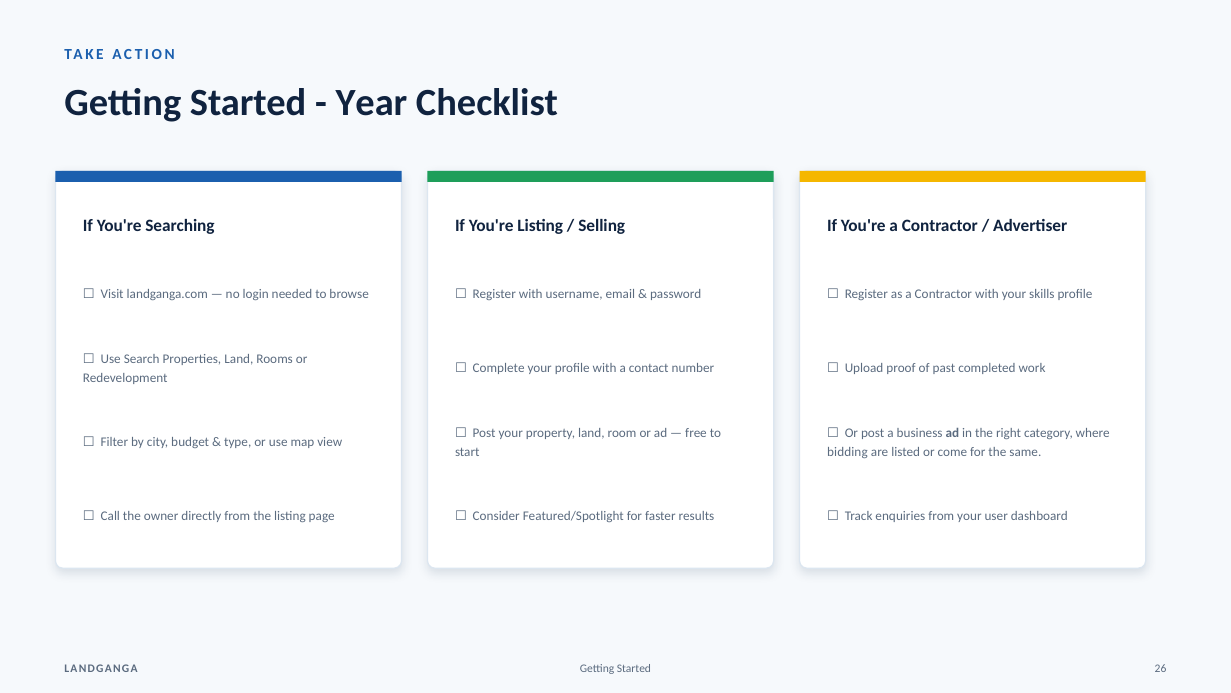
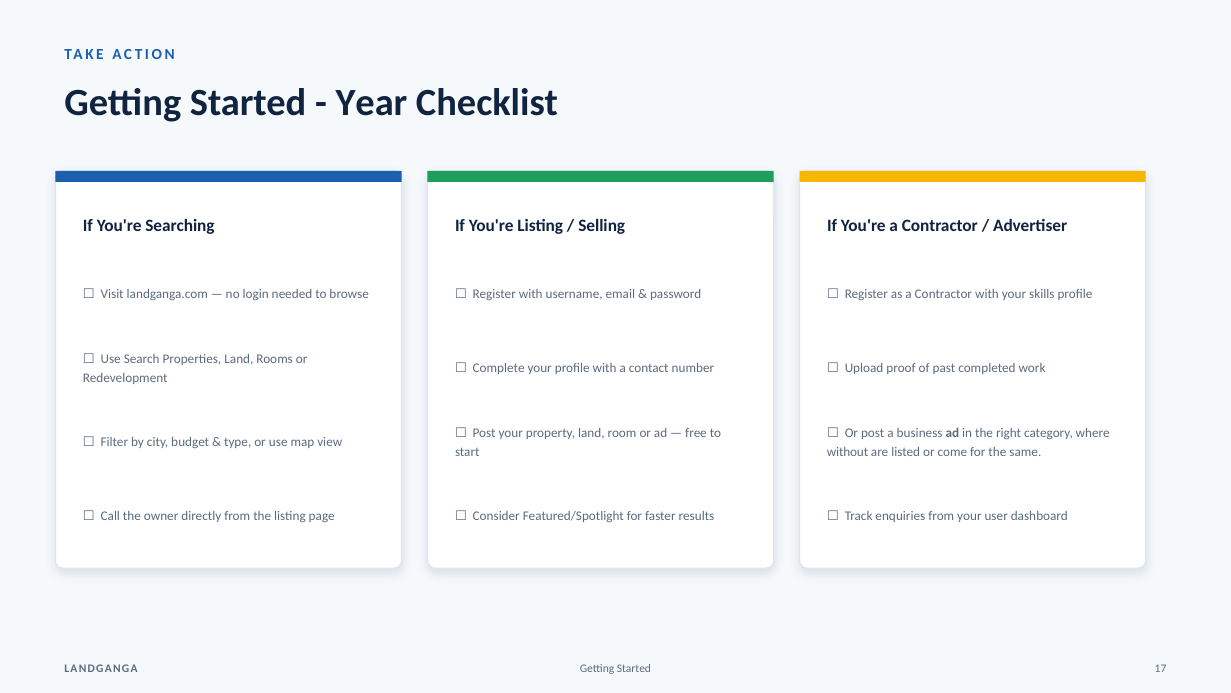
bidding: bidding -> without
26: 26 -> 17
